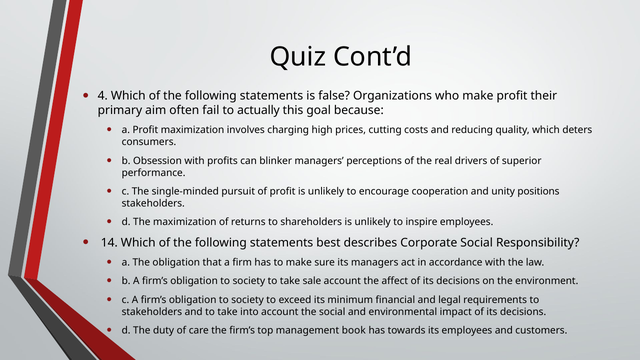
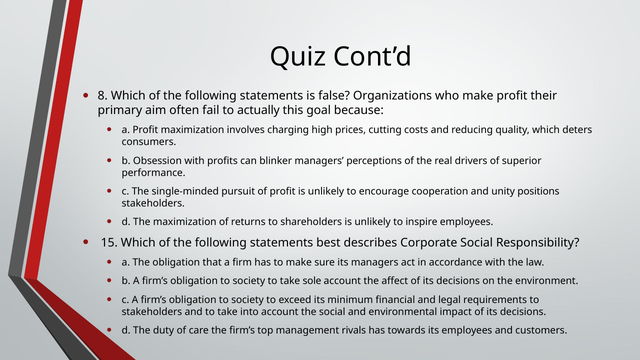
4: 4 -> 8
14: 14 -> 15
sale: sale -> sole
book: book -> rivals
